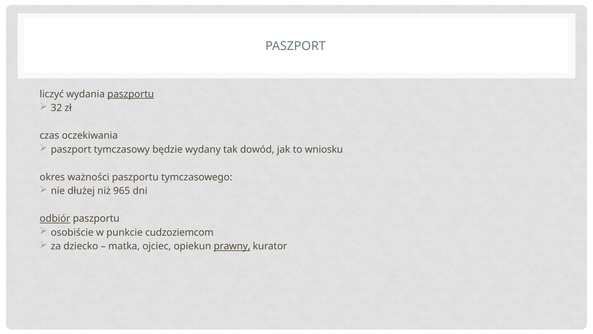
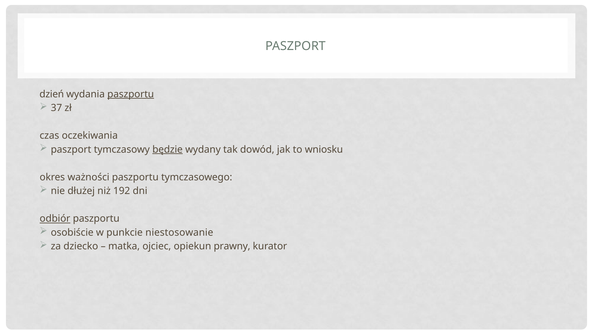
liczyć: liczyć -> dzień
32: 32 -> 37
będzie underline: none -> present
965: 965 -> 192
cudzoziemcom: cudzoziemcom -> niestosowanie
prawny underline: present -> none
